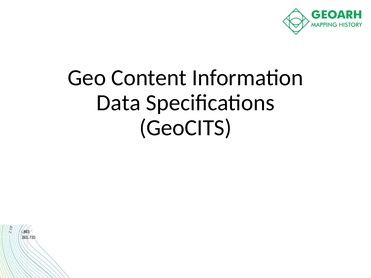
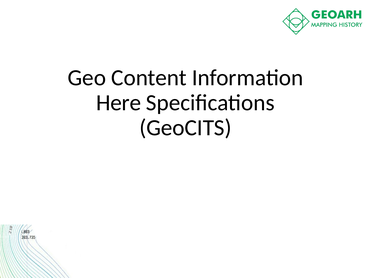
Data: Data -> Here
